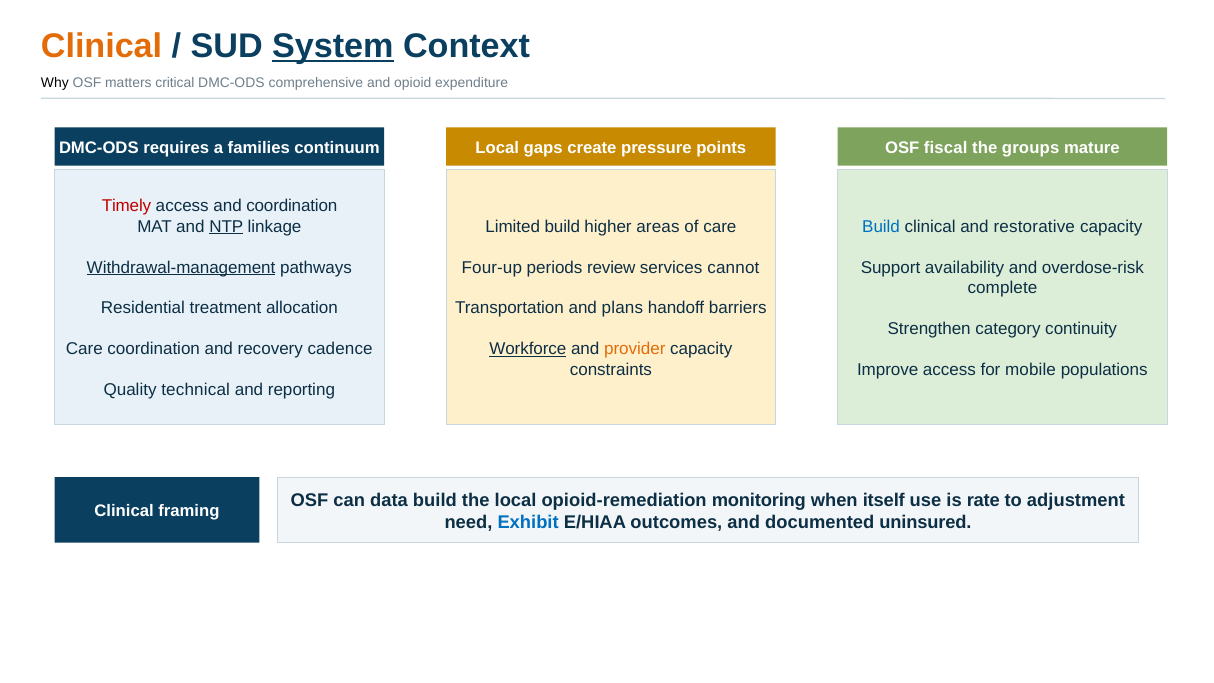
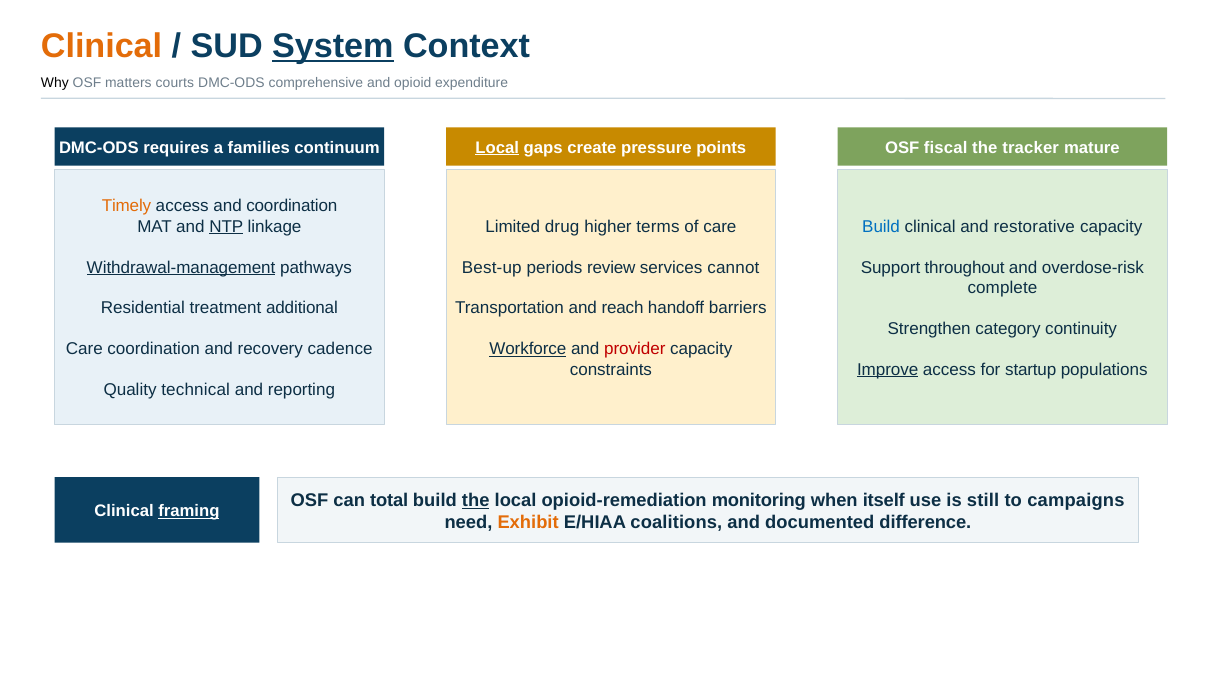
critical: critical -> courts
Local at (497, 148) underline: none -> present
groups: groups -> tracker
Timely colour: red -> orange
Limited build: build -> drug
areas: areas -> terms
Four-up: Four-up -> Best-up
availability: availability -> throughout
allocation: allocation -> additional
plans: plans -> reach
provider colour: orange -> red
Improve underline: none -> present
mobile: mobile -> startup
data: data -> total
the at (476, 500) underline: none -> present
rate: rate -> still
adjustment: adjustment -> campaigns
framing underline: none -> present
Exhibit colour: blue -> orange
outcomes: outcomes -> coalitions
uninsured: uninsured -> difference
